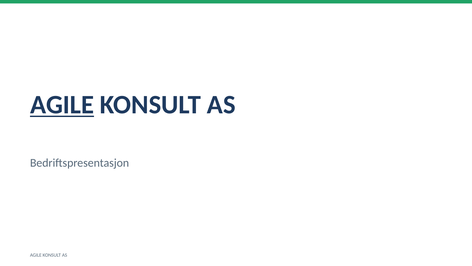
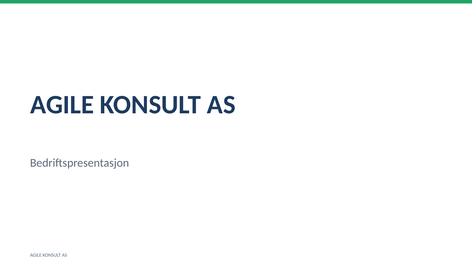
AGILE at (62, 105) underline: present -> none
